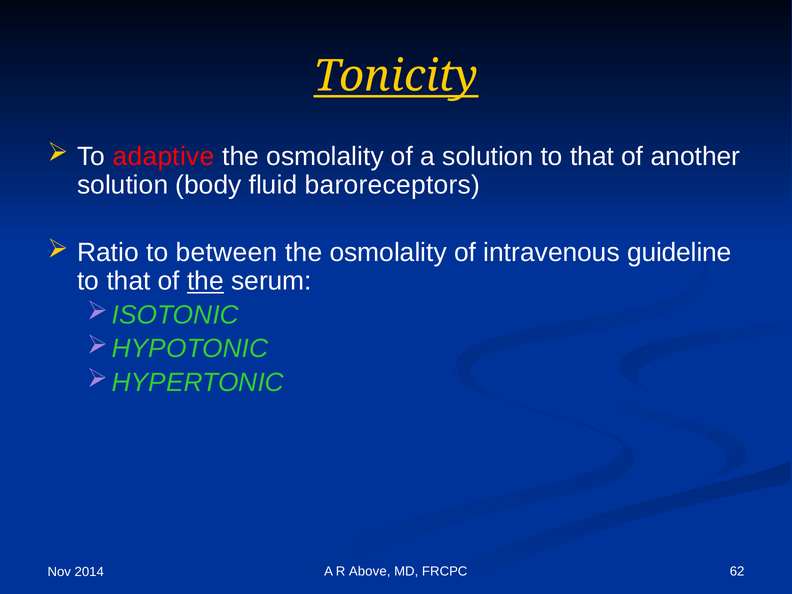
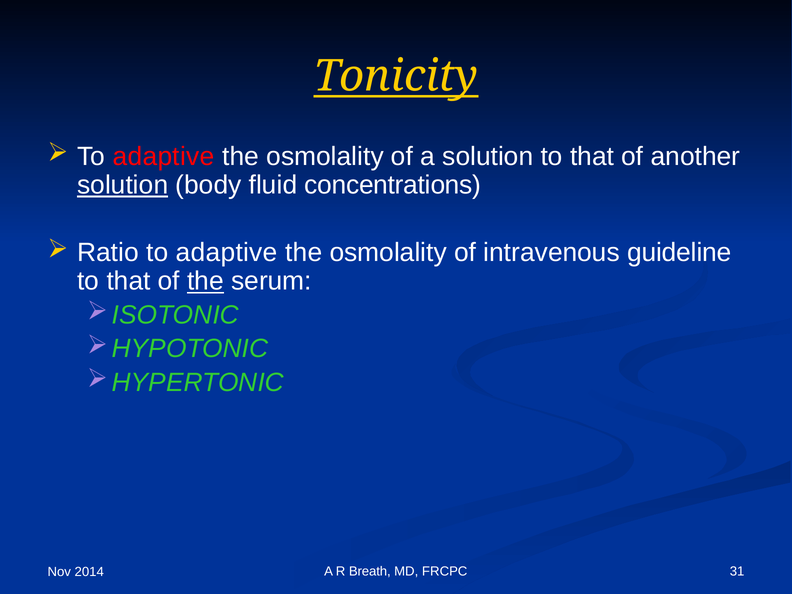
solution at (123, 185) underline: none -> present
baroreceptors: baroreceptors -> concentrations
between at (227, 253): between -> adaptive
Above: Above -> Breath
62: 62 -> 31
